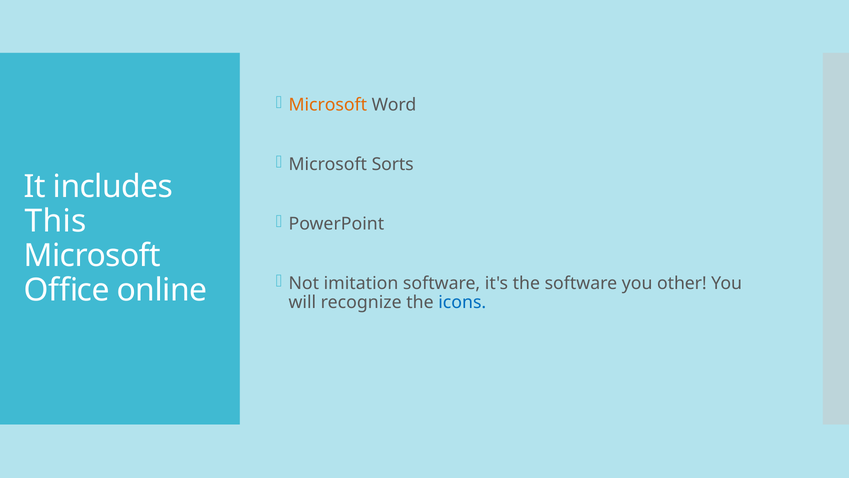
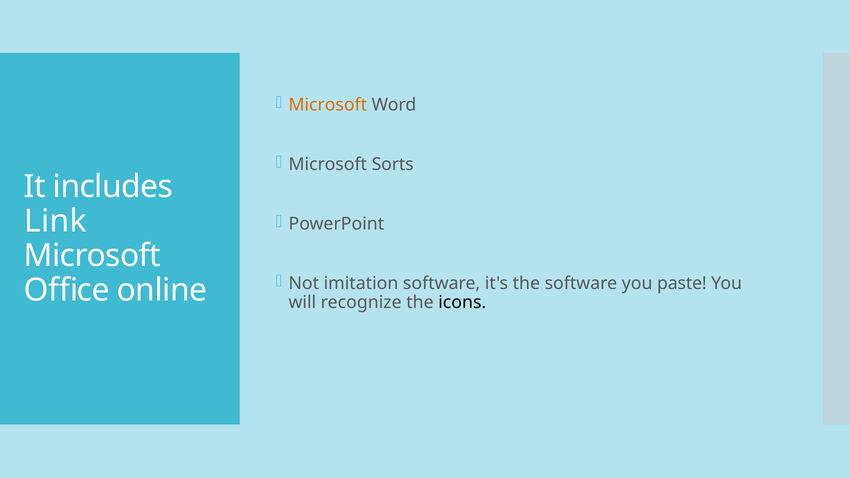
This: This -> Link
other: other -> paste
icons colour: blue -> black
